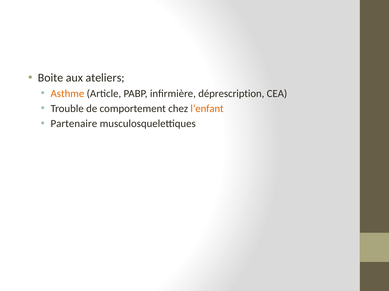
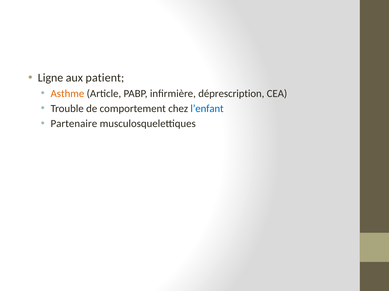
Boite: Boite -> Ligne
ateliers: ateliers -> patient
l’enfant colour: orange -> blue
